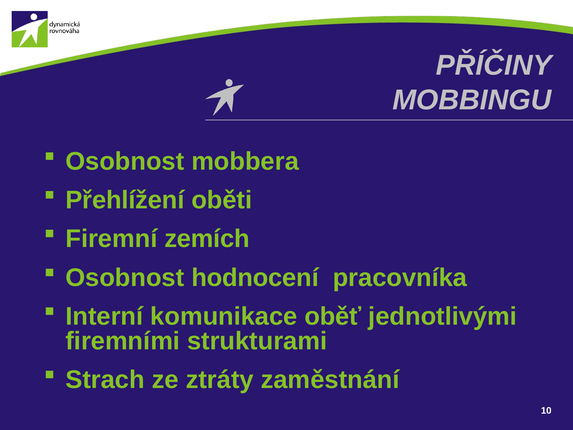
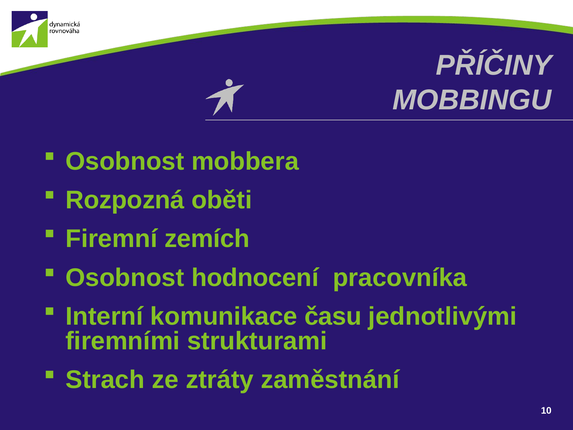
Přehlížení: Přehlížení -> Rozpozná
oběť: oběť -> času
